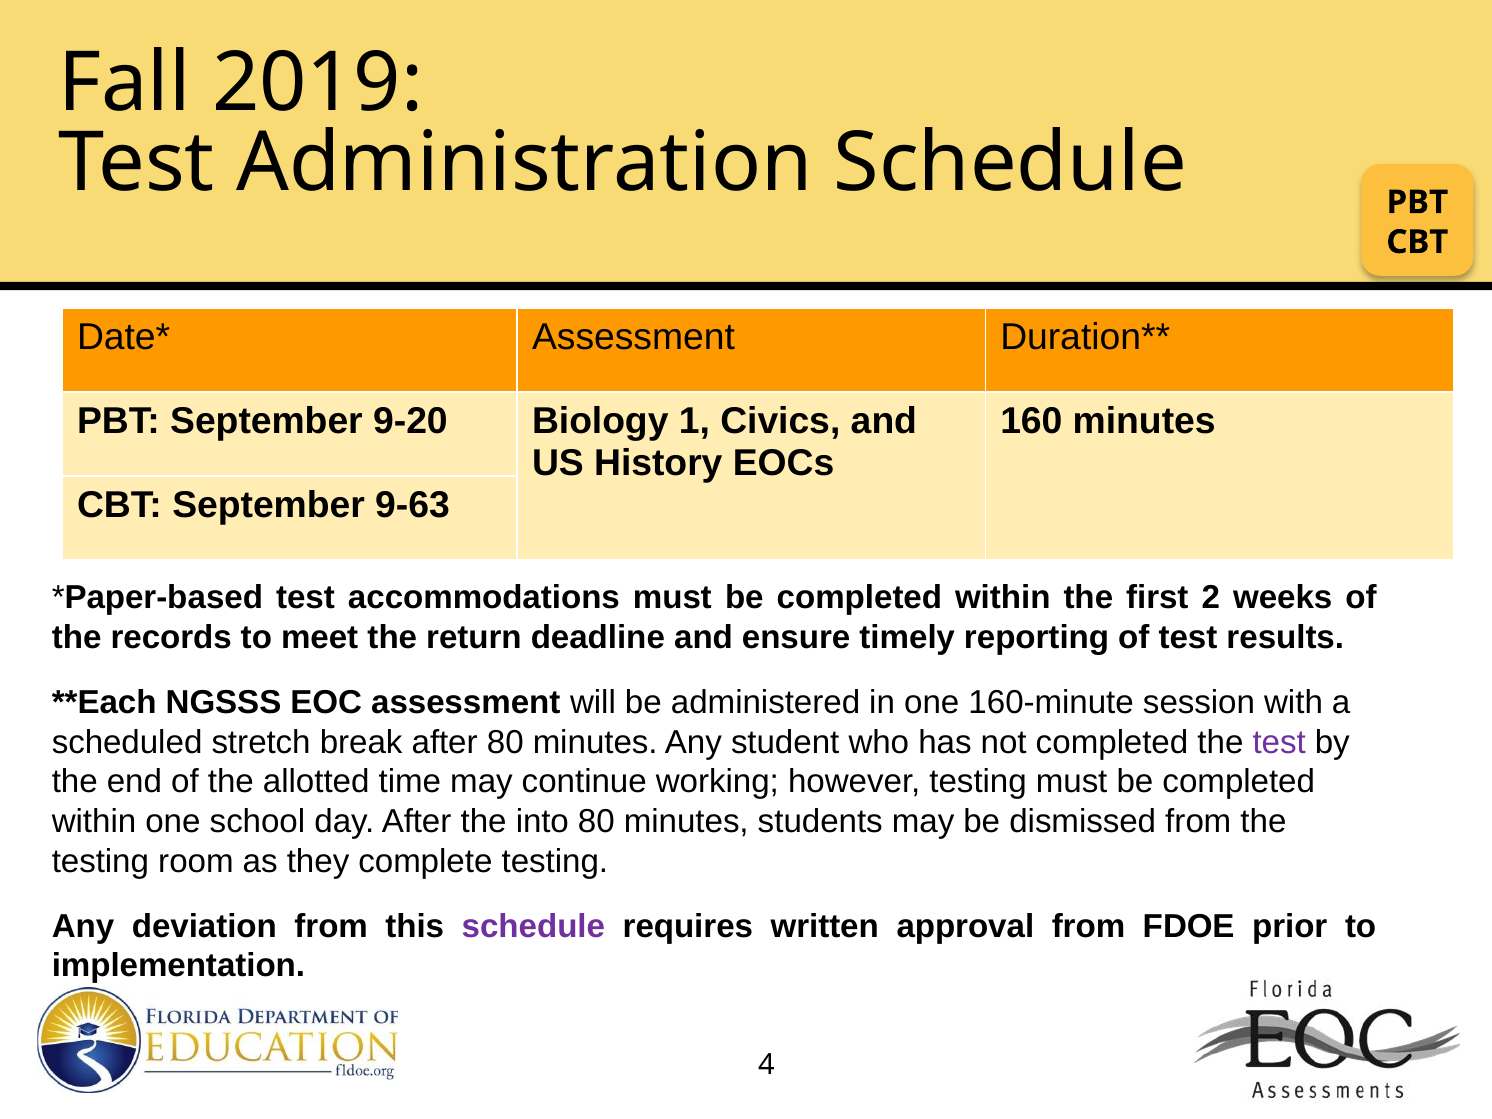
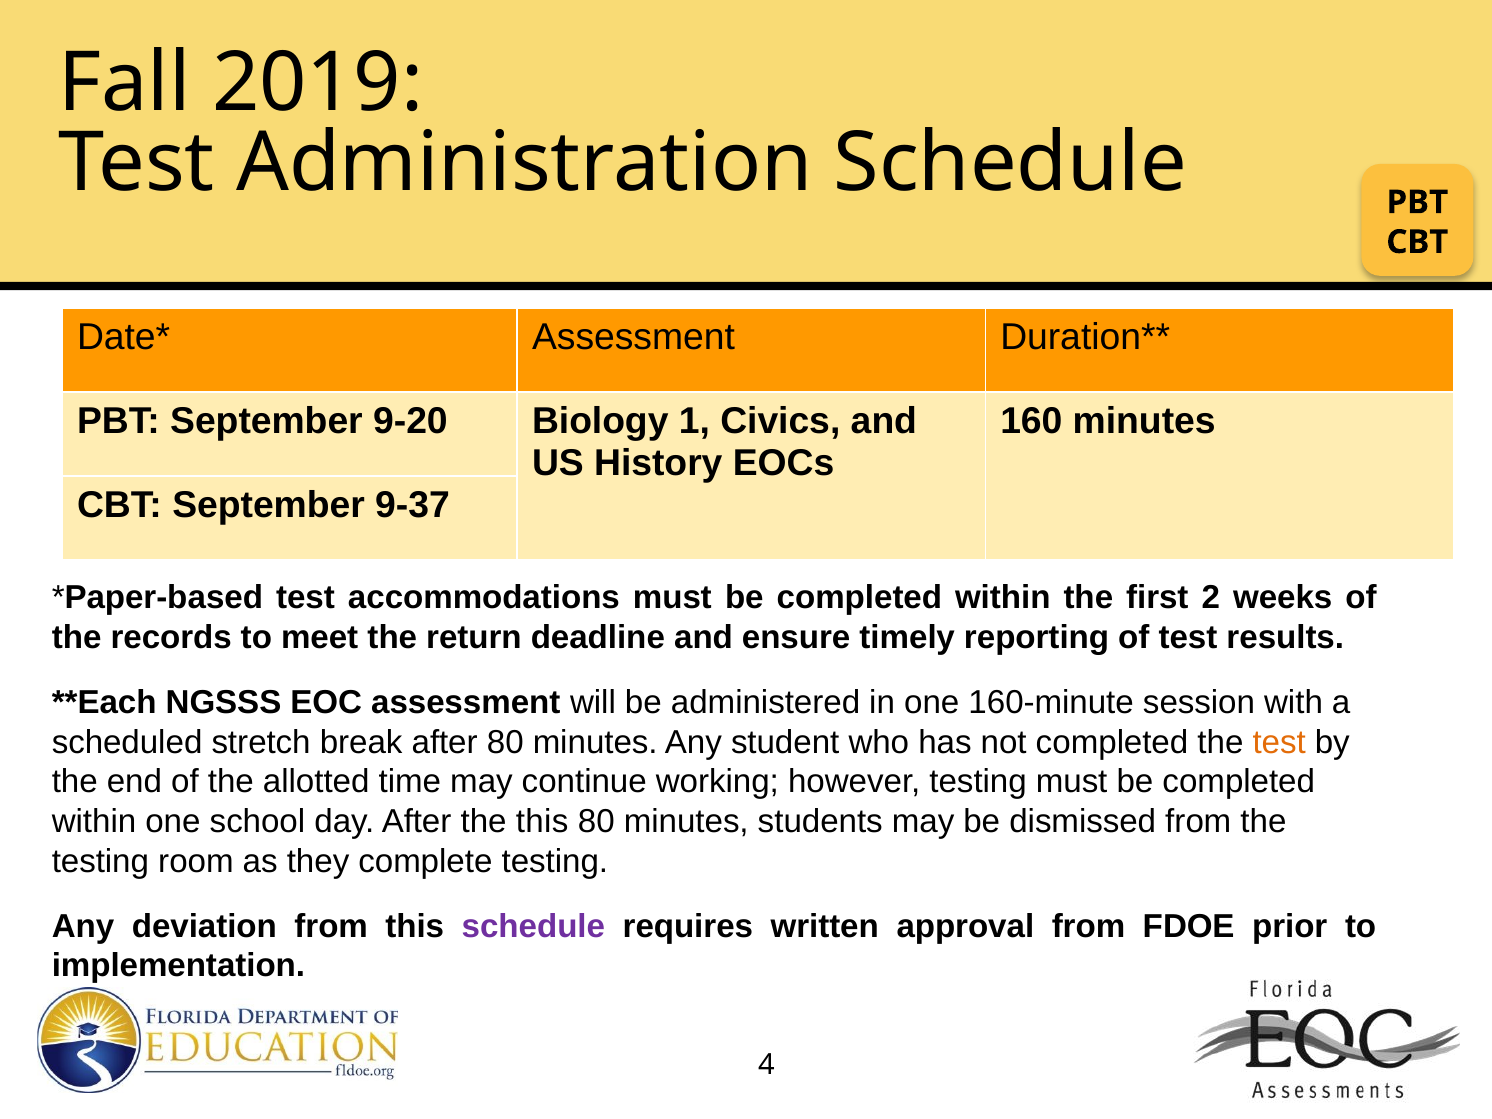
9-63: 9-63 -> 9-37
test at (1279, 742) colour: purple -> orange
the into: into -> this
